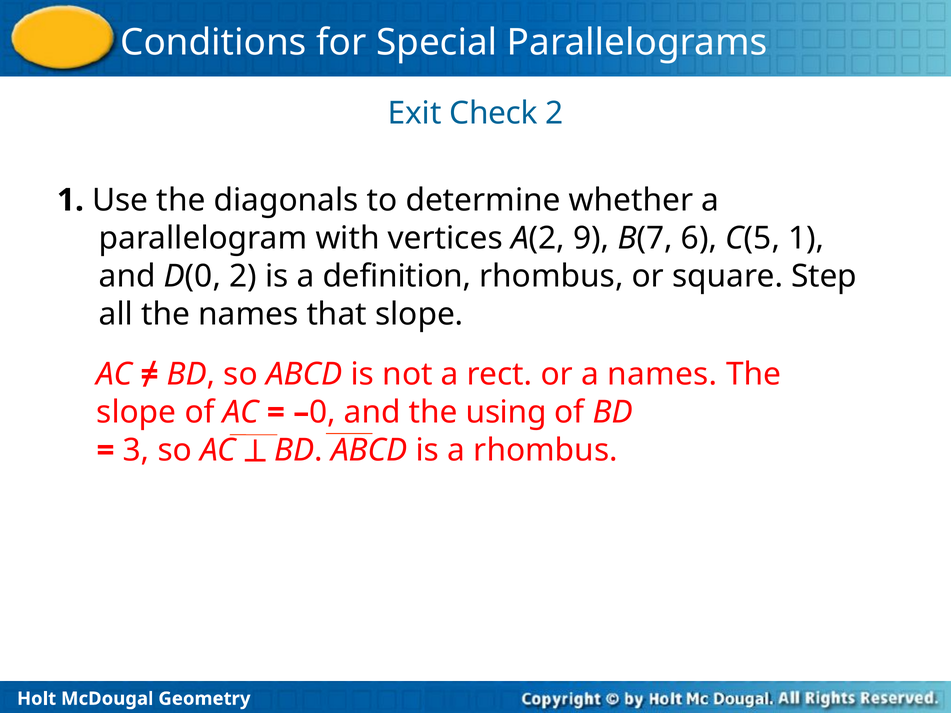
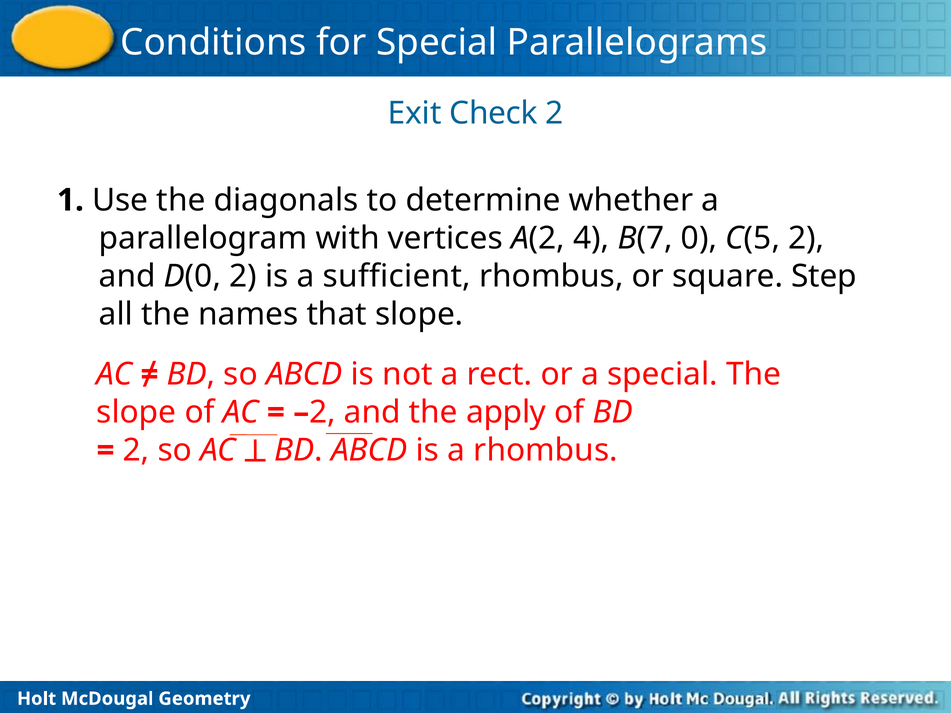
9: 9 -> 4
6: 6 -> 0
C(5 1: 1 -> 2
definition: definition -> sufficient
a names: names -> special
0 at (322, 413): 0 -> 2
using: using -> apply
3 at (136, 451): 3 -> 2
